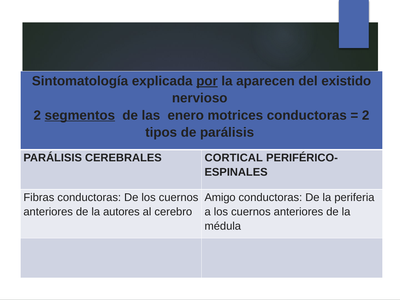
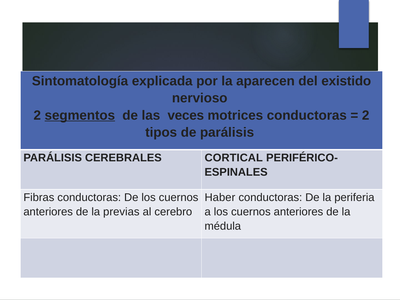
por underline: present -> none
enero: enero -> veces
Amigo: Amigo -> Haber
autores: autores -> previas
